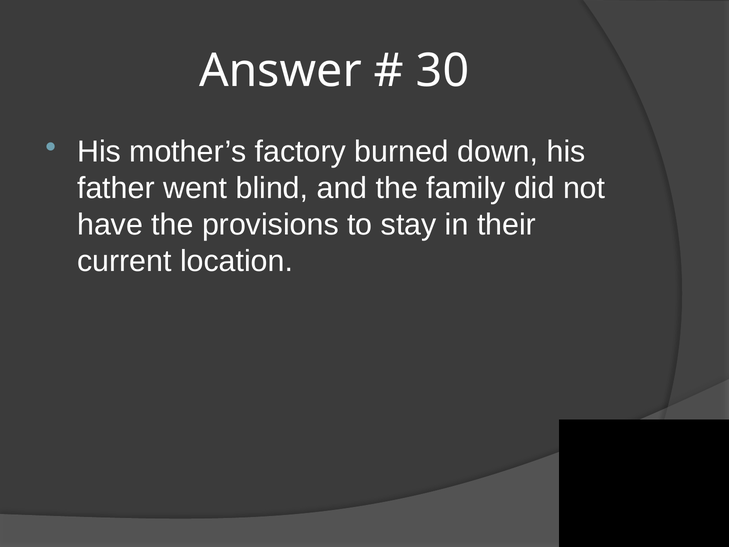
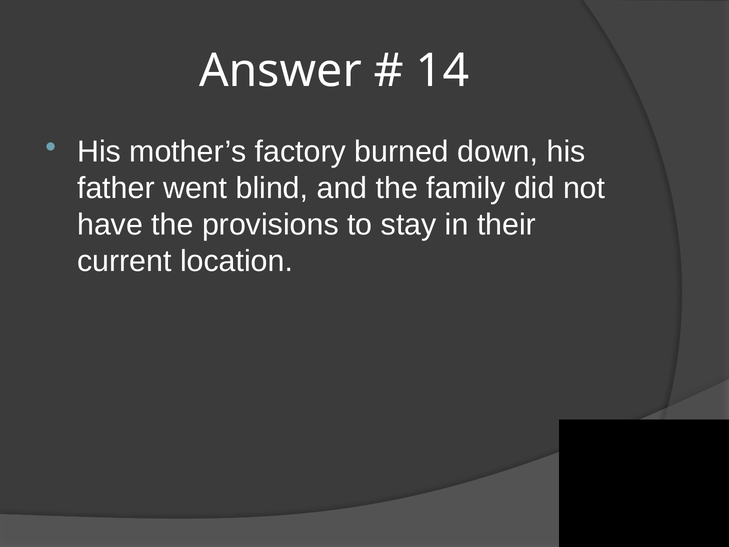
30: 30 -> 14
